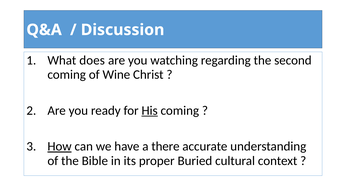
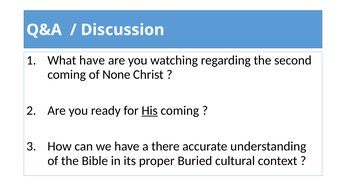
What does: does -> have
Wine: Wine -> None
How underline: present -> none
